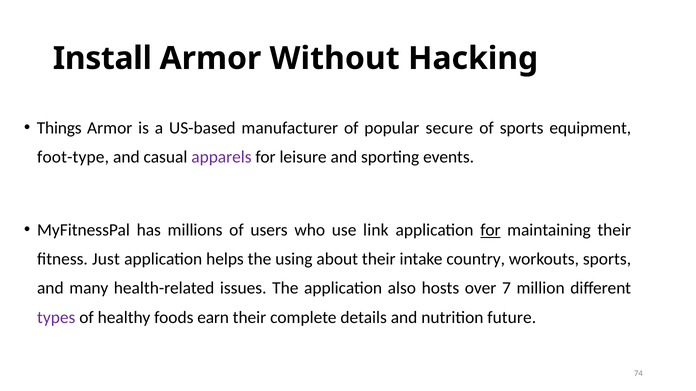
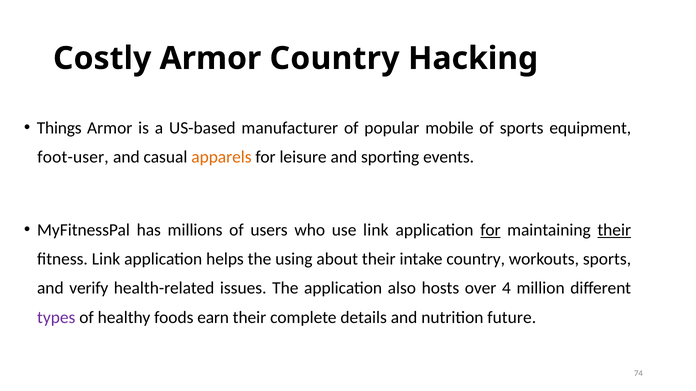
Install: Install -> Costly
Armor Without: Without -> Country
secure: secure -> mobile
foot-type: foot-type -> foot-user
apparels colour: purple -> orange
their at (614, 230) underline: none -> present
fitness Just: Just -> Link
many: many -> verify
7: 7 -> 4
